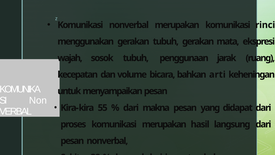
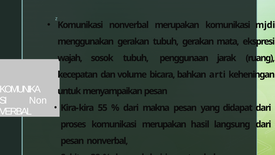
rinci: rinci -> mjdi
